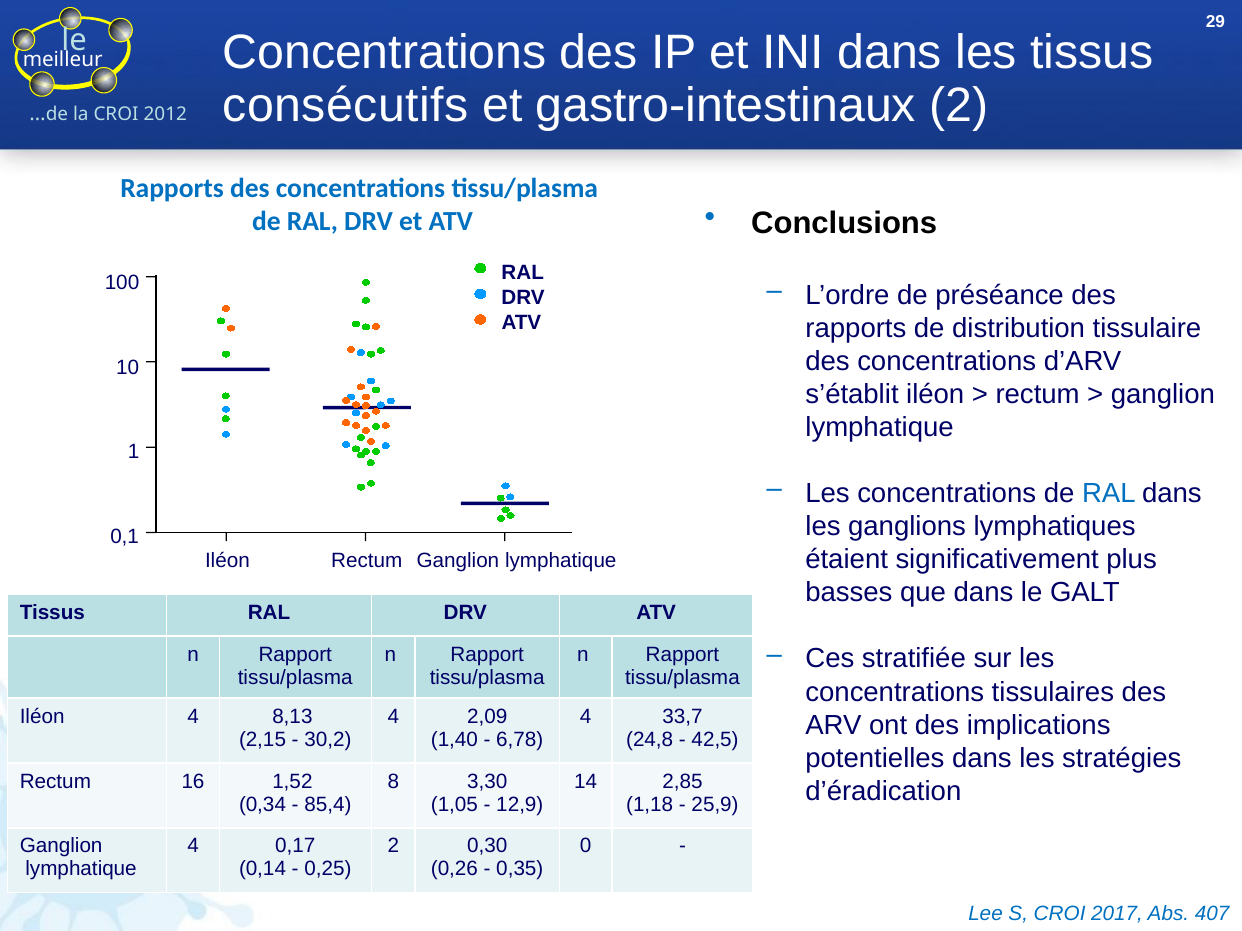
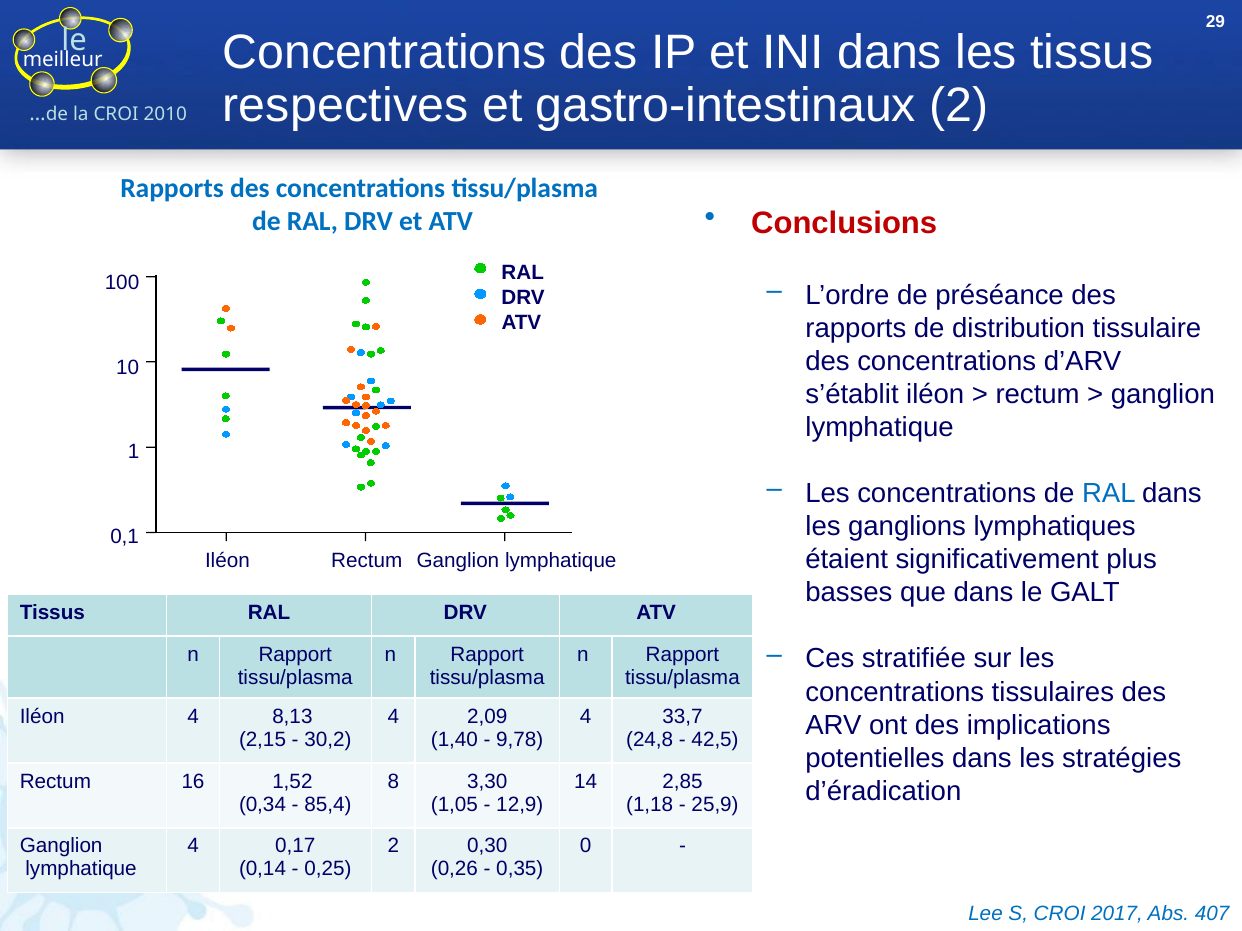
consécutifs: consécutifs -> respectives
2012: 2012 -> 2010
Conclusions colour: black -> red
6,78: 6,78 -> 9,78
